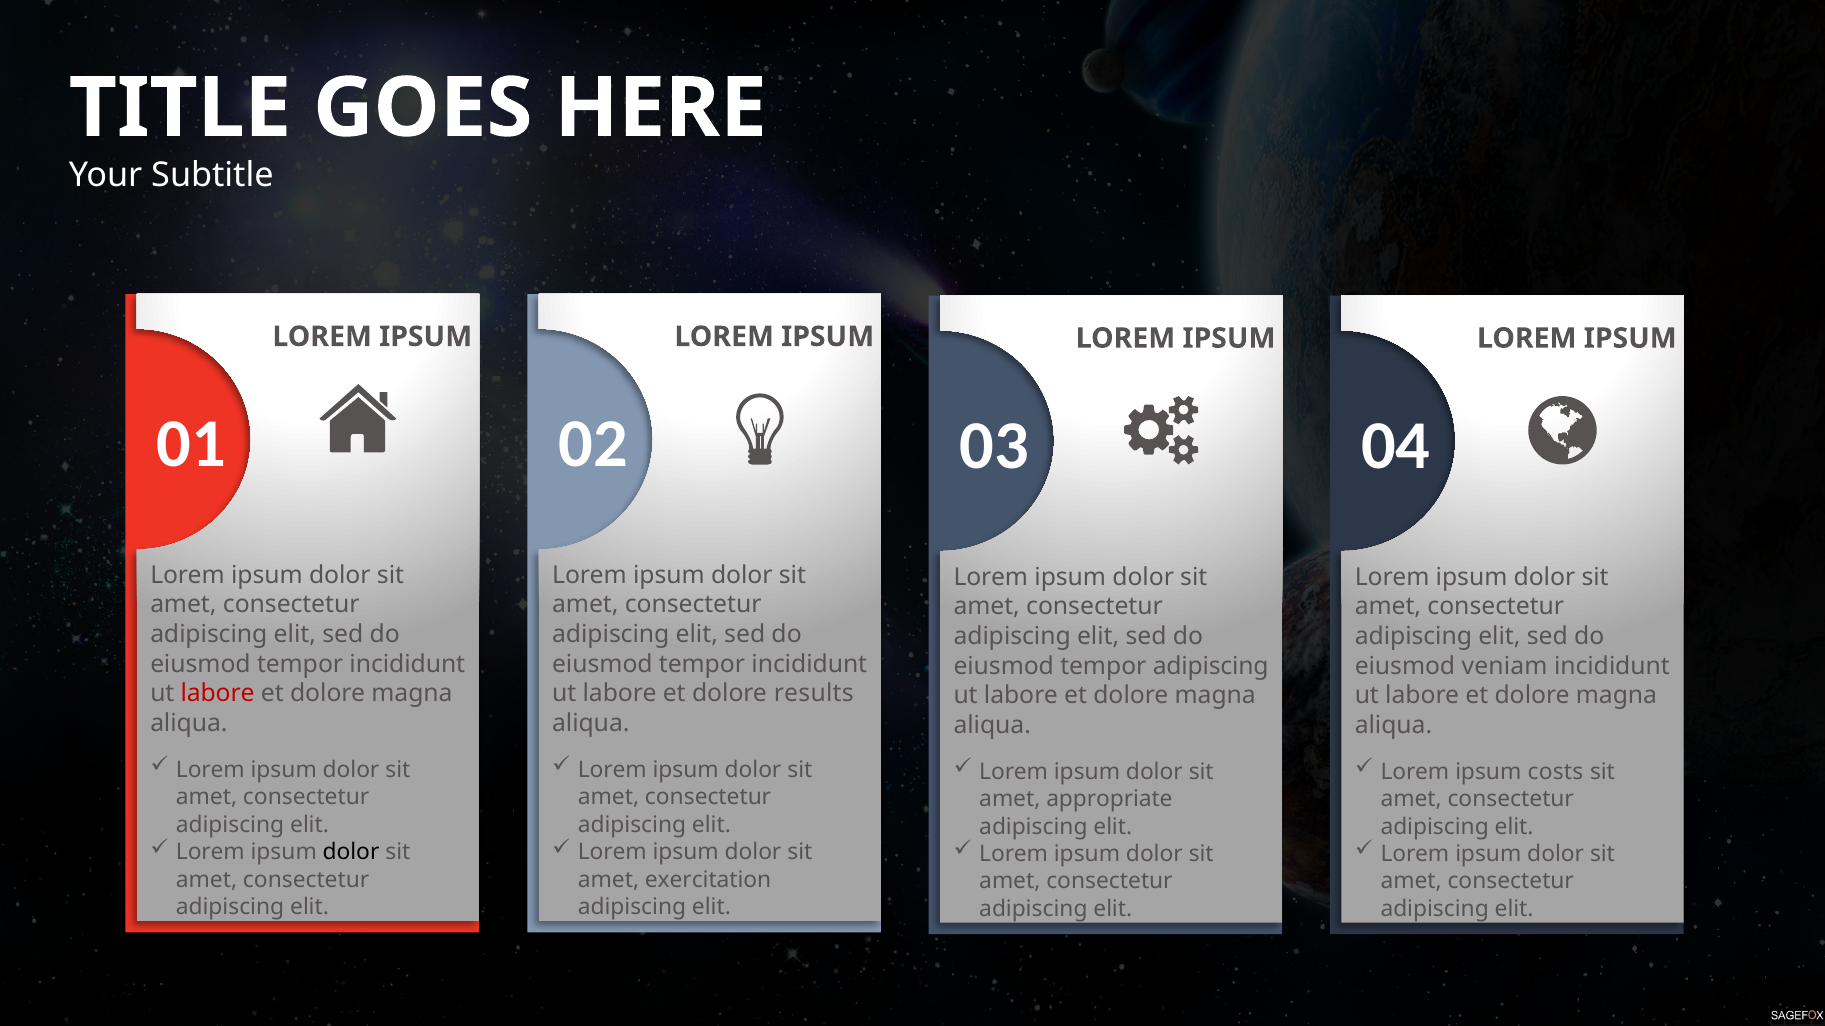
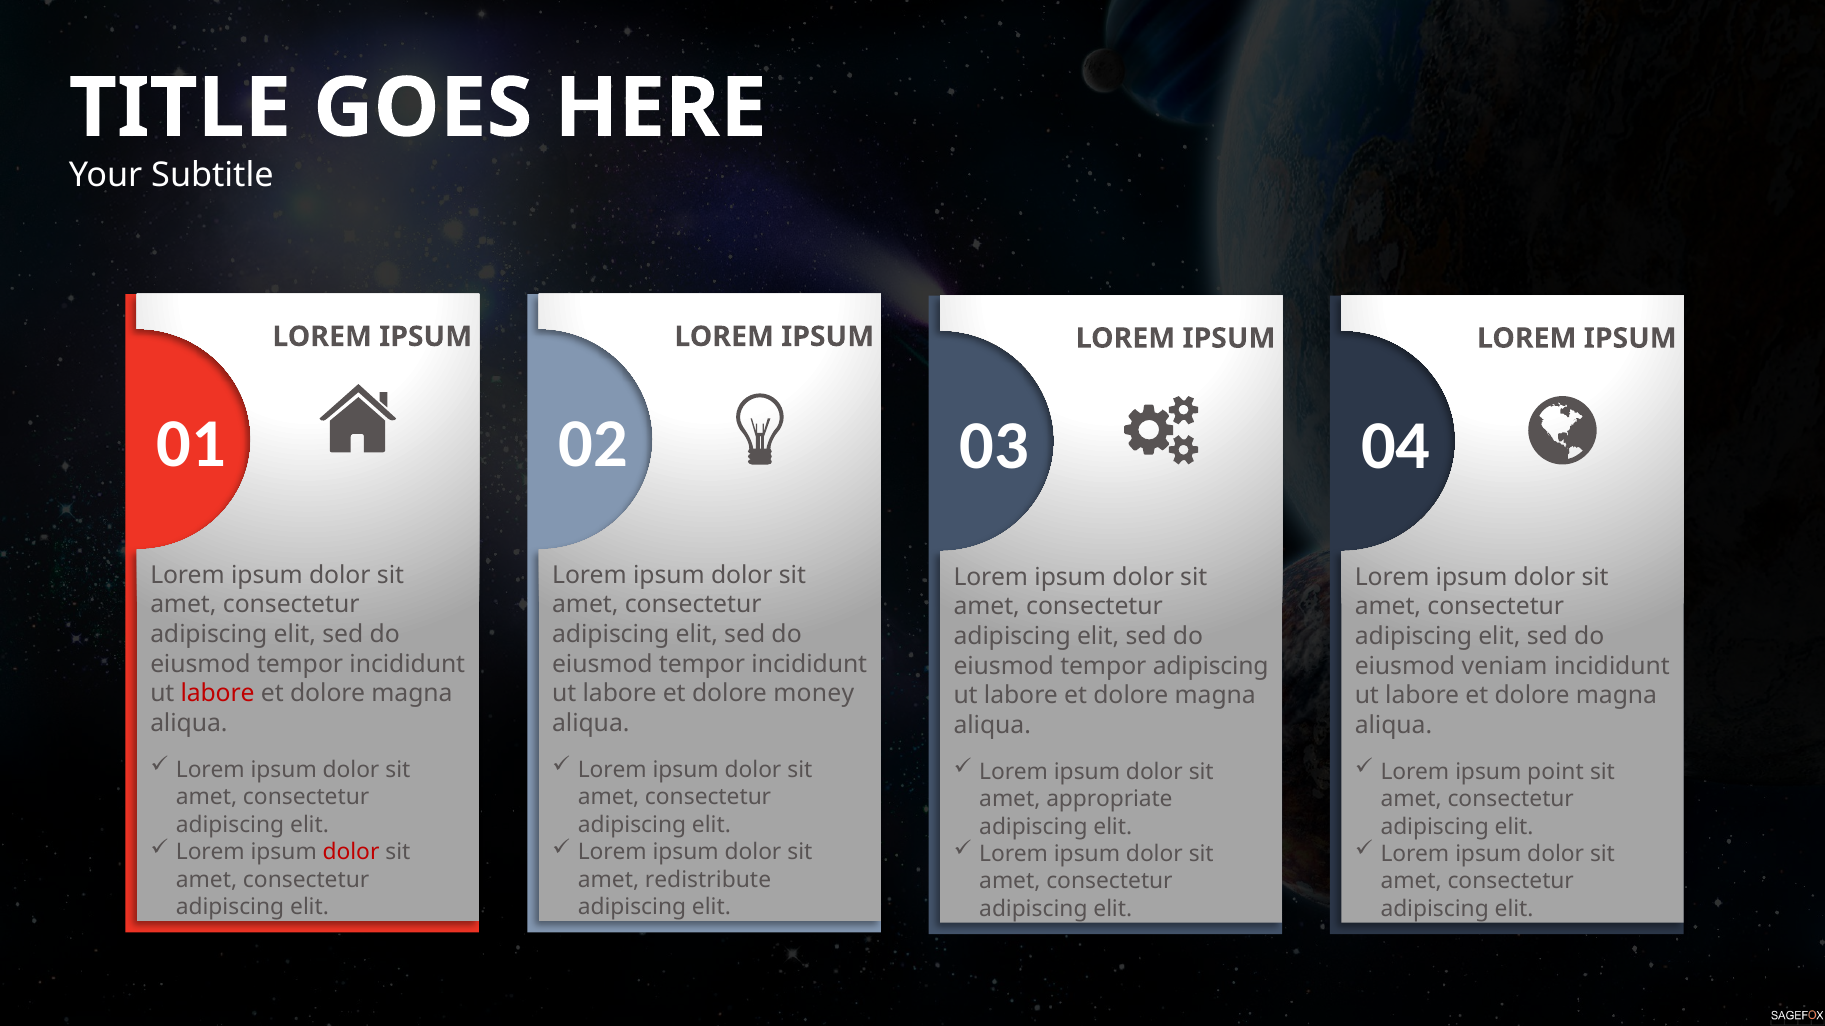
results: results -> money
costs: costs -> point
dolor at (351, 853) colour: black -> red
exercitation: exercitation -> redistribute
